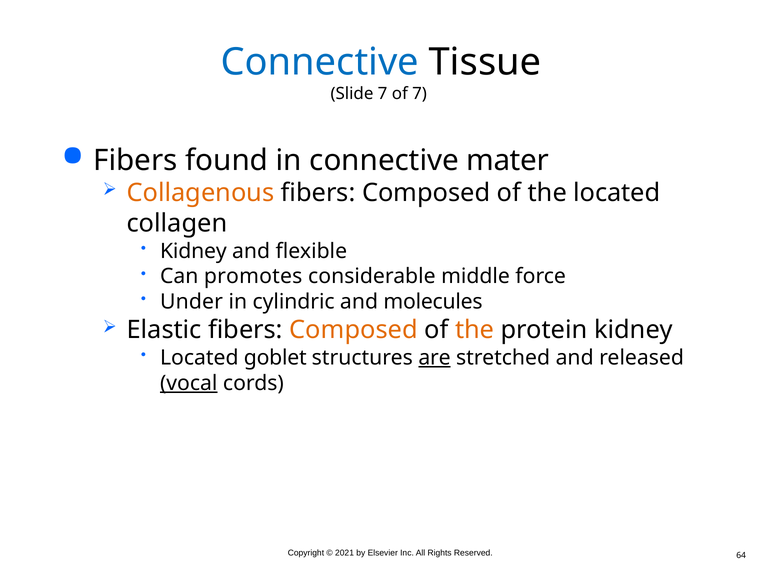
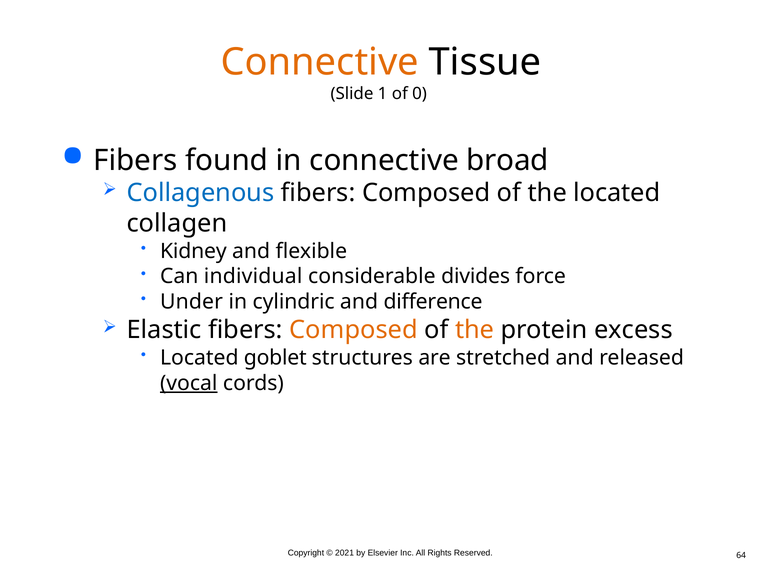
Connective at (320, 62) colour: blue -> orange
Slide 7: 7 -> 1
of 7: 7 -> 0
mater: mater -> broad
Collagenous colour: orange -> blue
promotes: promotes -> individual
middle: middle -> divides
molecules: molecules -> difference
protein kidney: kidney -> excess
are underline: present -> none
